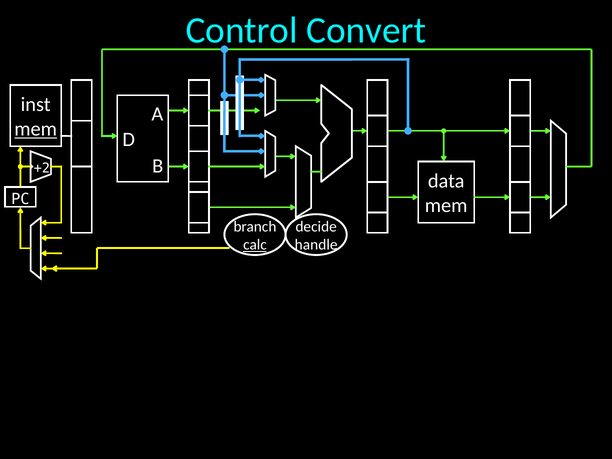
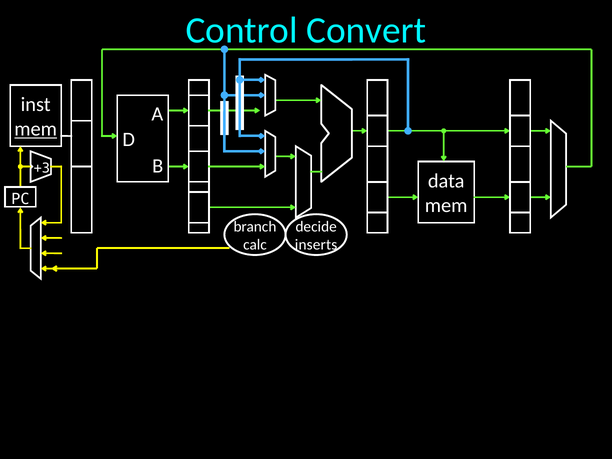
+2: +2 -> +3
calc underline: present -> none
handle: handle -> inserts
